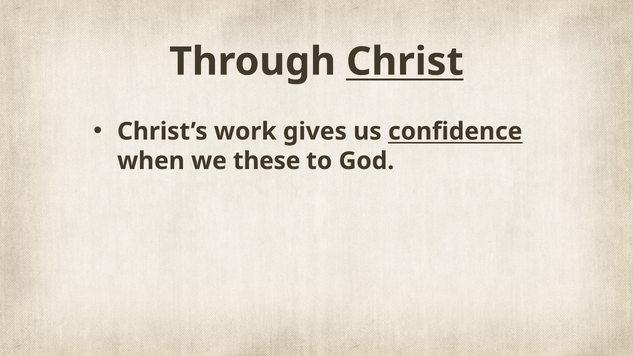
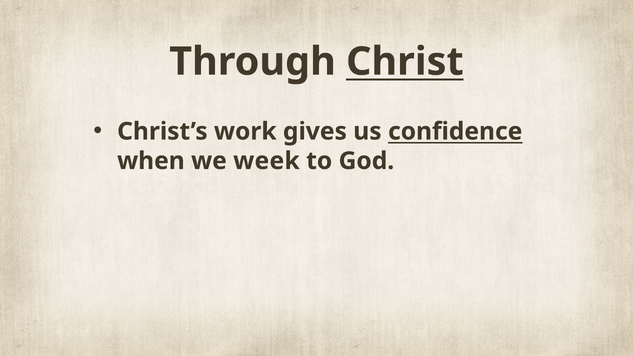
these: these -> week
